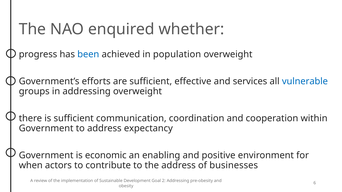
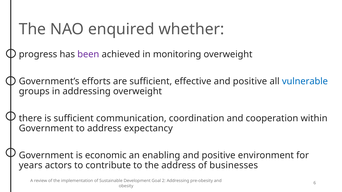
been colour: blue -> purple
population: population -> monitoring
effective and services: services -> positive
when: when -> years
